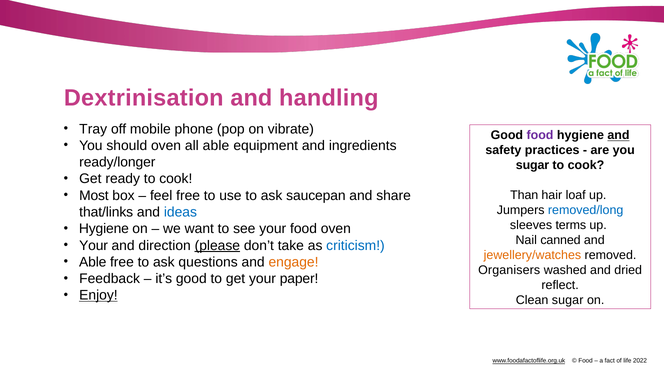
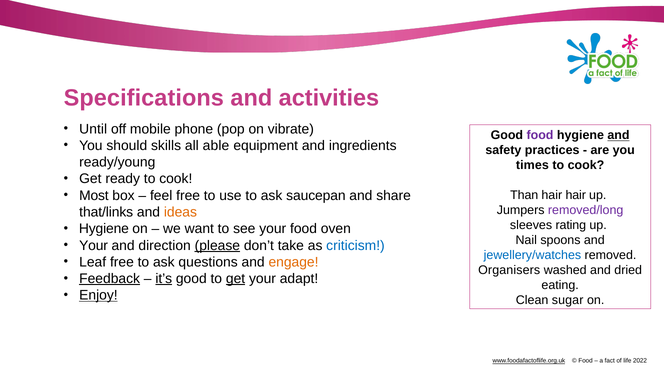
Dextrinisation: Dextrinisation -> Specifications
handling: handling -> activities
Tray: Tray -> Until
should oven: oven -> skills
ready/longer: ready/longer -> ready/young
sugar at (533, 165): sugar -> times
hair loaf: loaf -> hair
removed/long colour: blue -> purple
ideas colour: blue -> orange
terms: terms -> rating
canned: canned -> spoons
jewellery/watches colour: orange -> blue
Able at (93, 262): Able -> Leaf
Feedback underline: none -> present
it’s underline: none -> present
get at (236, 278) underline: none -> present
paper: paper -> adapt
reflect: reflect -> eating
